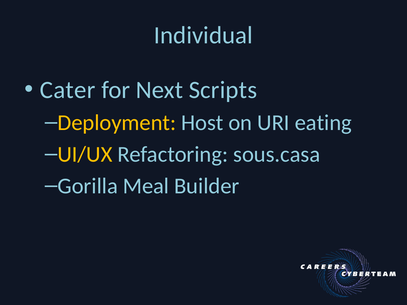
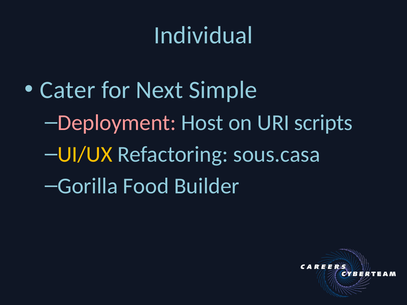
Scripts: Scripts -> Simple
Deployment colour: yellow -> pink
eating: eating -> scripts
Meal: Meal -> Food
